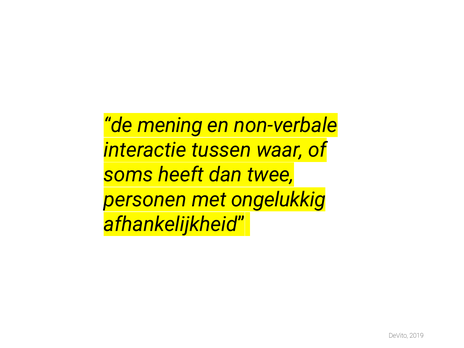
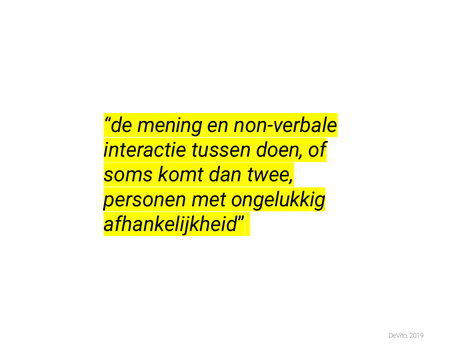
waar: waar -> doen
heeft: heeft -> komt
